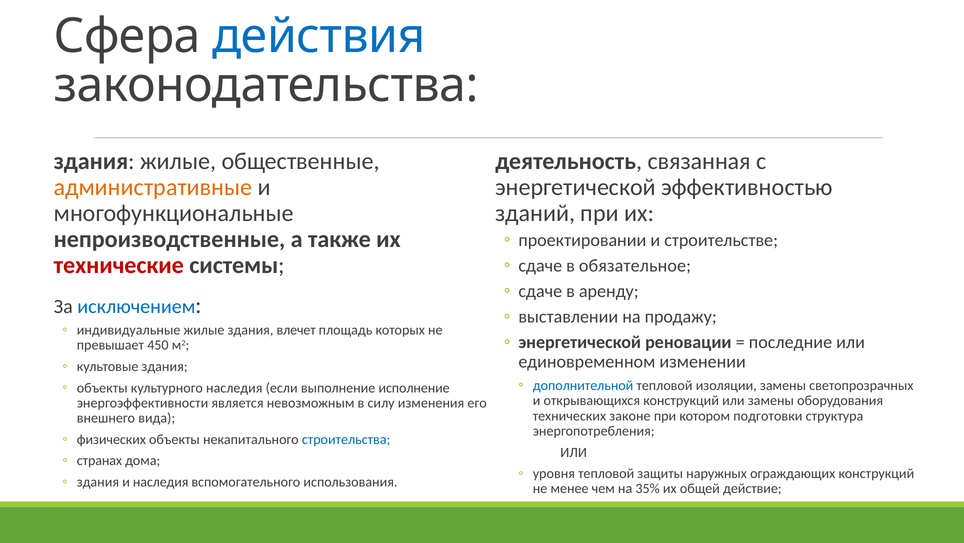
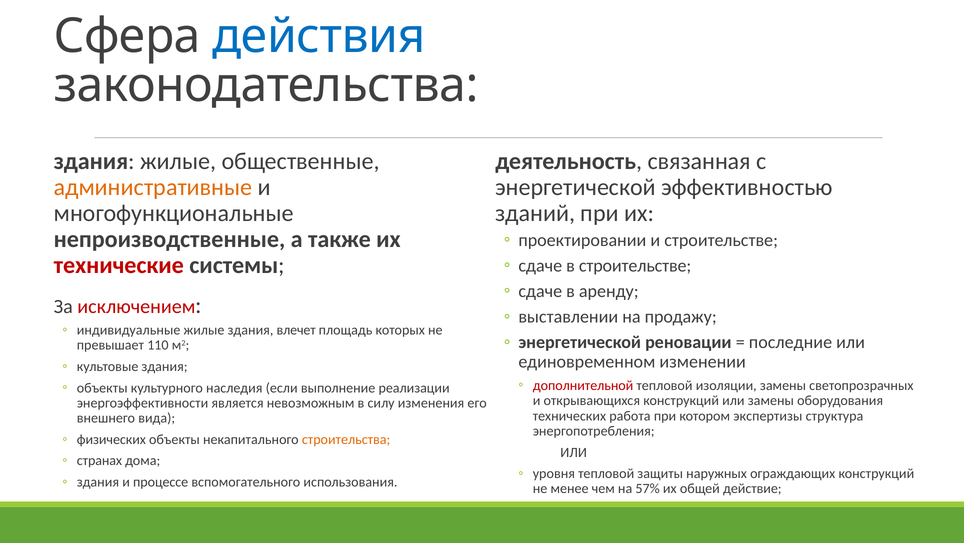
в обязательное: обязательное -> строительстве
исключением colour: blue -> red
450: 450 -> 110
дополнительной colour: blue -> red
исполнение: исполнение -> реализации
законе: законе -> работа
подготовки: подготовки -> экспертизы
строительства colour: blue -> orange
и наследия: наследия -> процессе
35%: 35% -> 57%
